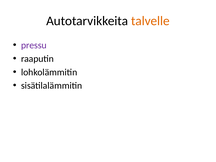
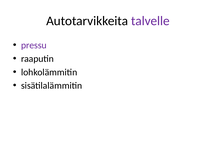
talvelle colour: orange -> purple
